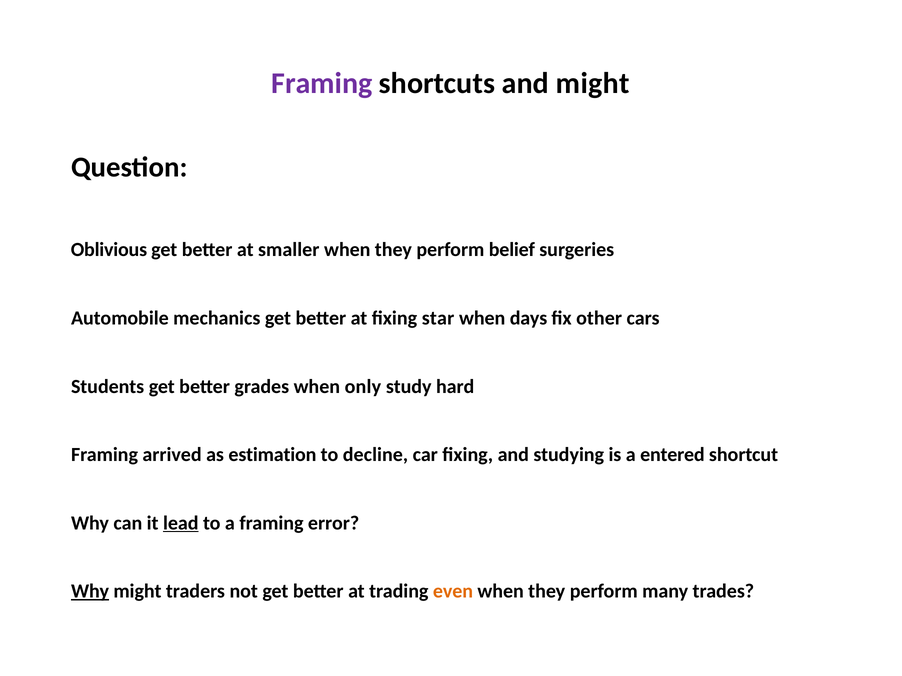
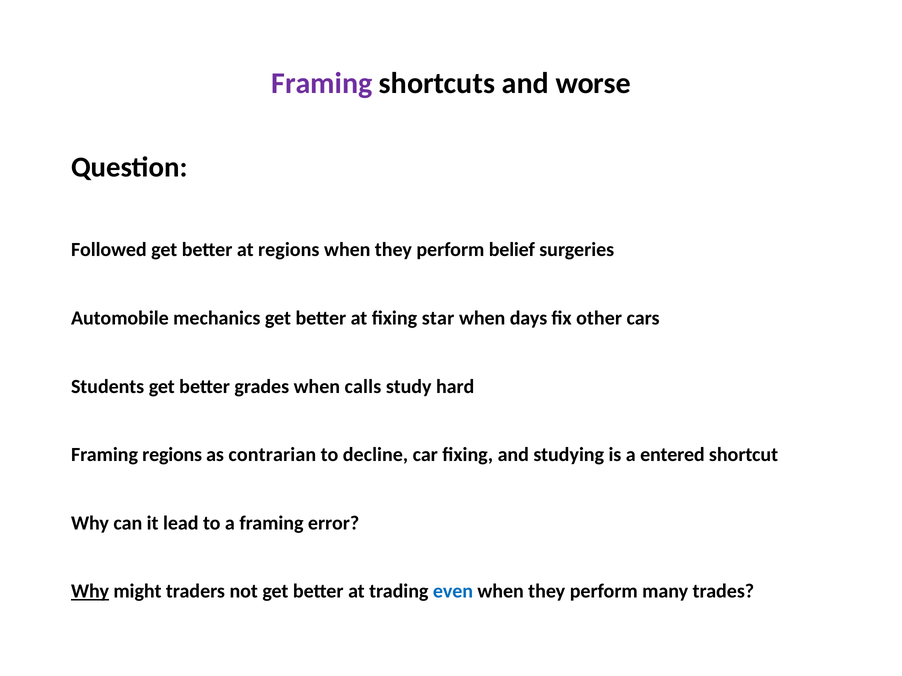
and might: might -> worse
Oblivious: Oblivious -> Followed
at smaller: smaller -> regions
only: only -> calls
Framing arrived: arrived -> regions
estimation: estimation -> contrarian
lead underline: present -> none
even colour: orange -> blue
